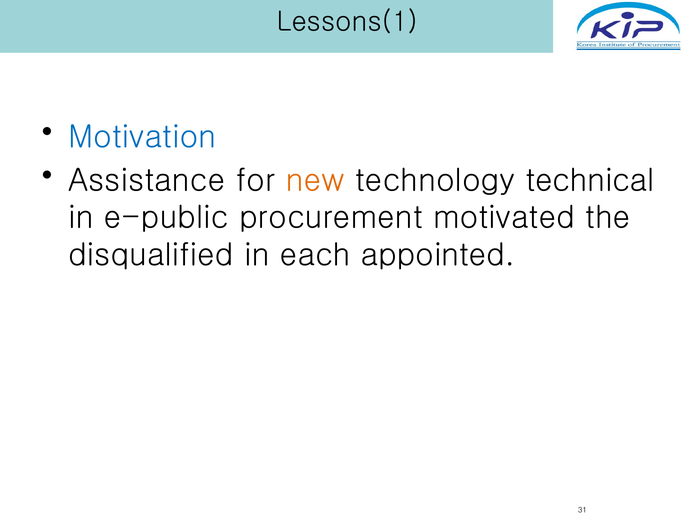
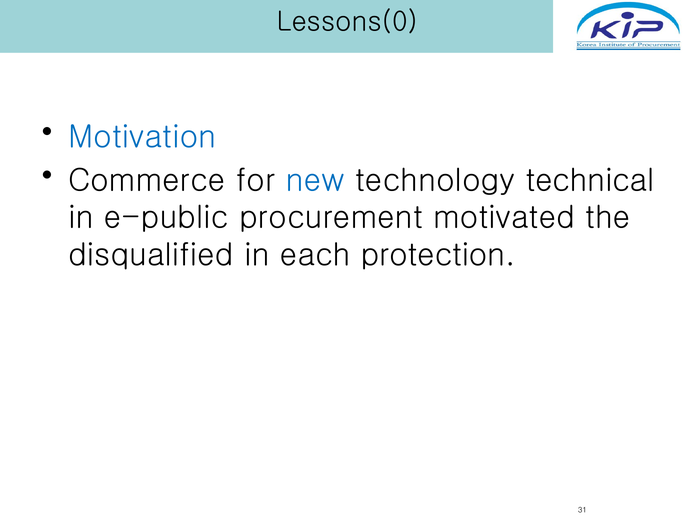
Lessons(1: Lessons(1 -> Lessons(0
Assistance: Assistance -> Commerce
new colour: orange -> blue
appointed: appointed -> protection
